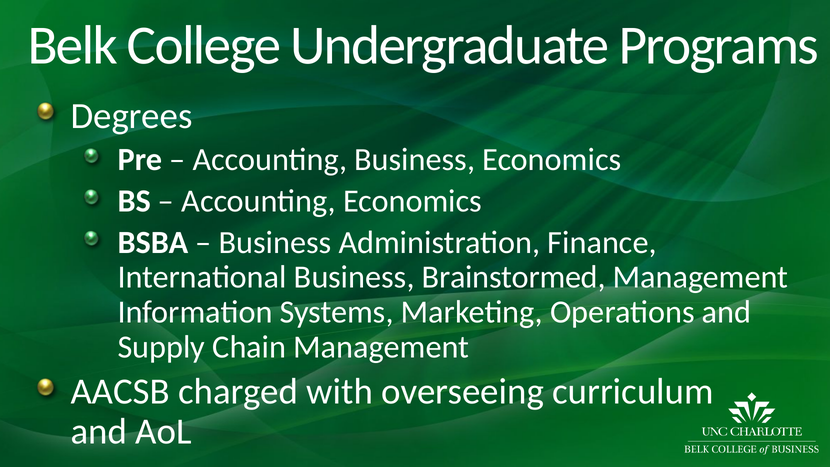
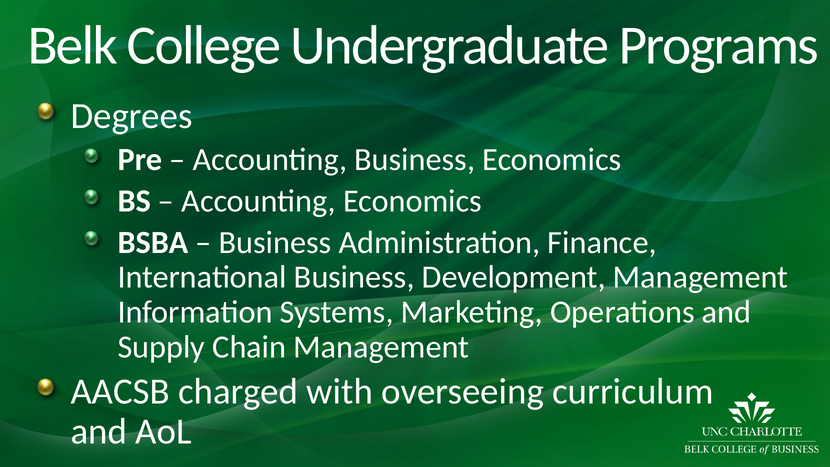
Brainstormed: Brainstormed -> Development
